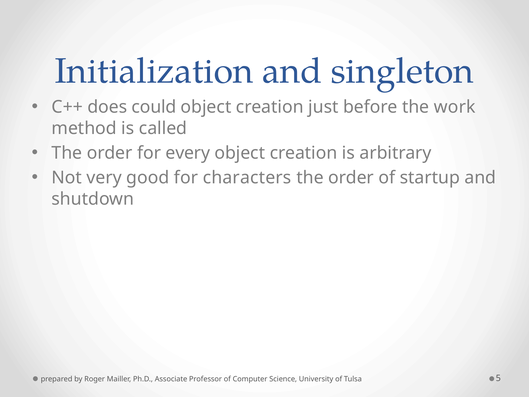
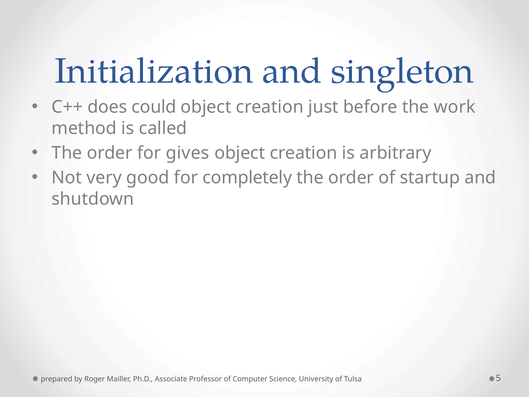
every: every -> gives
characters: characters -> completely
